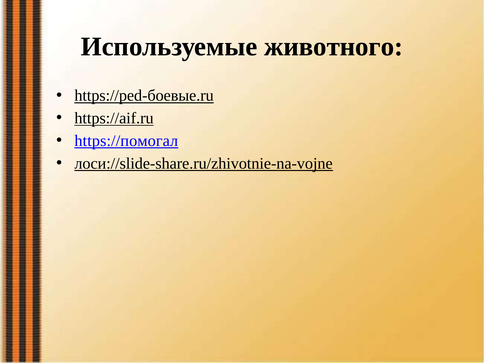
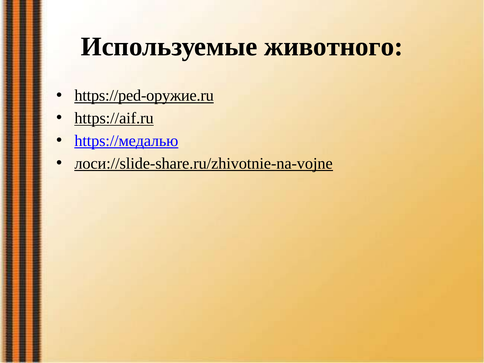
https://ped-боевые.ru: https://ped-боевые.ru -> https://ped-оружие.ru
https://помогал: https://помогал -> https://медалью
